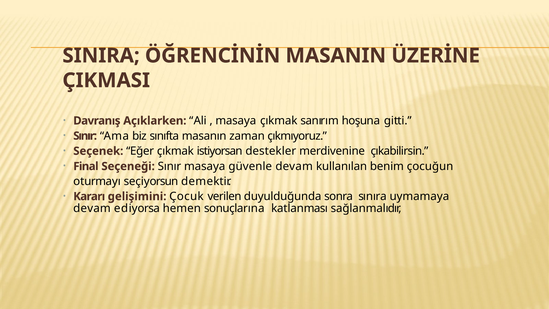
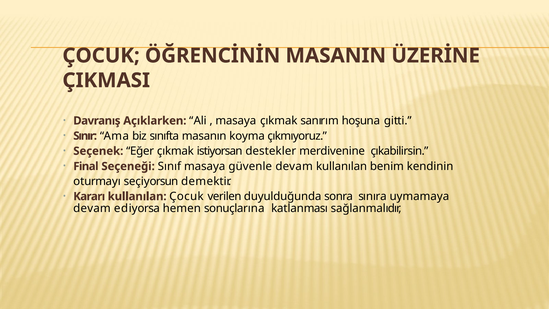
SINIRA at (101, 56): SINIRA -> ÇOCUK
zaman: zaman -> koyma
Seçeneği Sınır: Sınır -> Sınıf
çocuğun: çocuğun -> kendinin
Kararı gelişimini: gelişimini -> kullanılan
